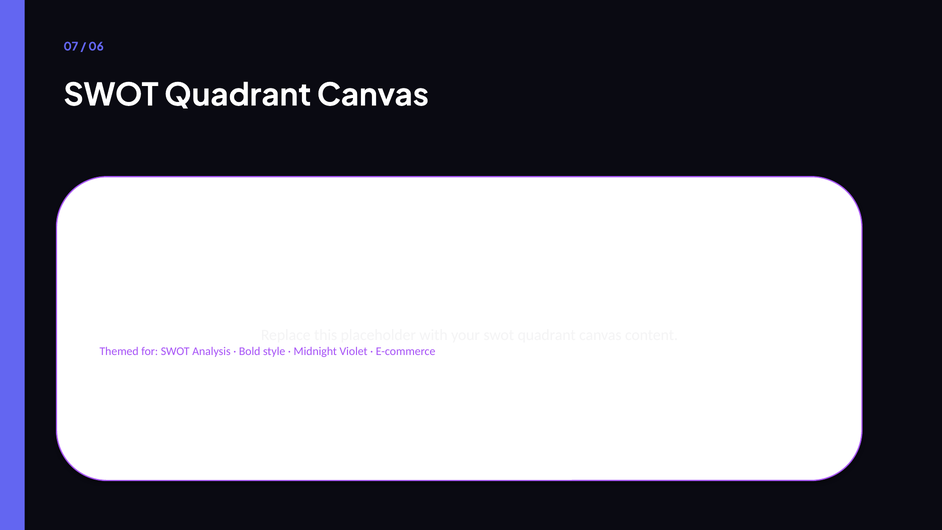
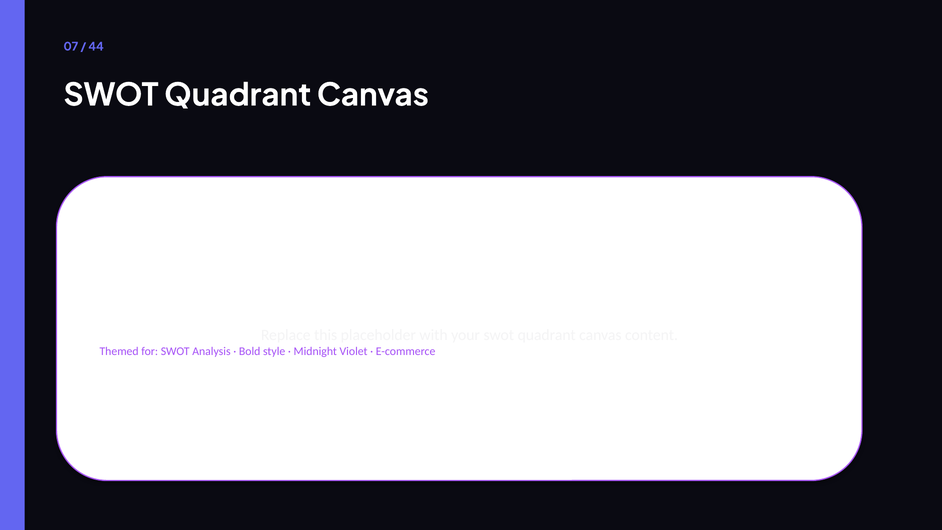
06: 06 -> 44
